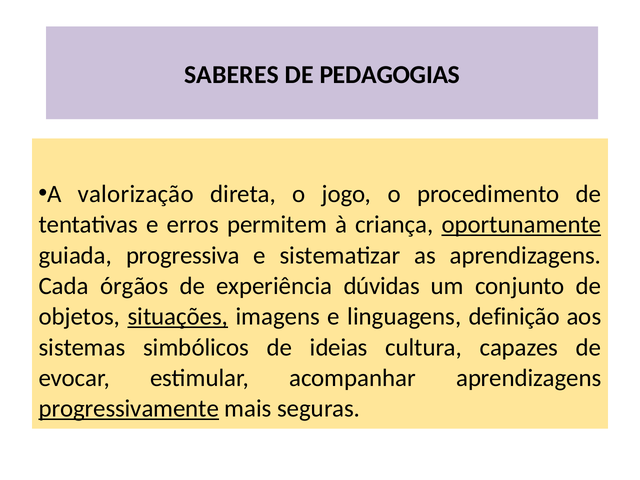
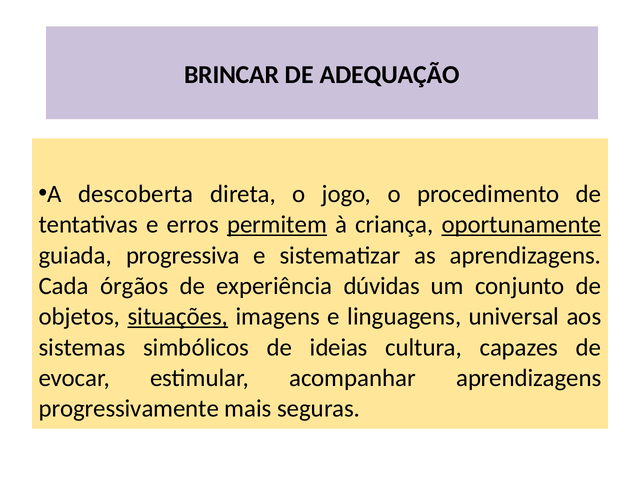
SABERES: SABERES -> BRINCAR
PEDAGOGIAS: PEDAGOGIAS -> ADEQUAÇÃO
valorização: valorização -> descoberta
permitem underline: none -> present
definição: definição -> universal
progressivamente underline: present -> none
